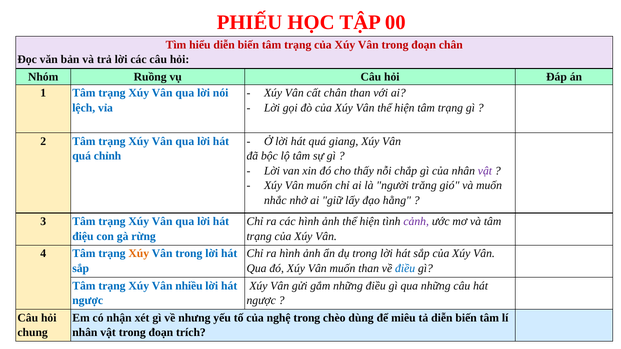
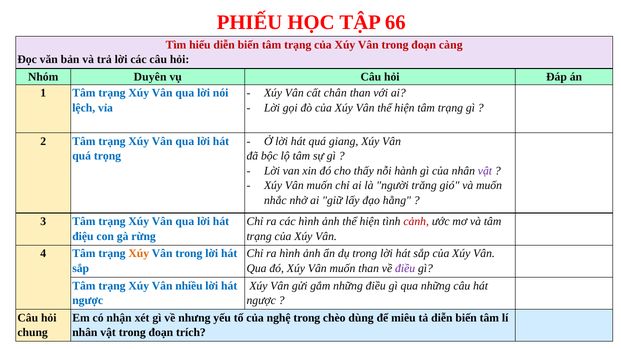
00: 00 -> 66
đoạn chân: chân -> càng
Ruồng: Ruồng -> Duyên
chỉnh: chỉnh -> trọng
chắp: chắp -> hành
cảnh colour: purple -> red
điều at (405, 269) colour: blue -> purple
